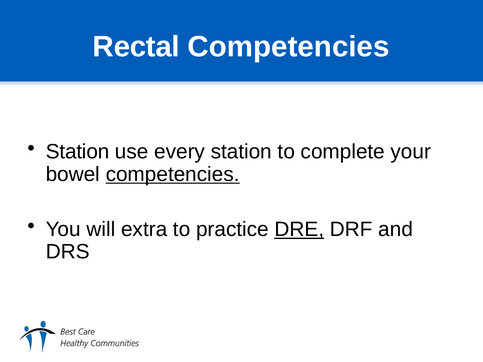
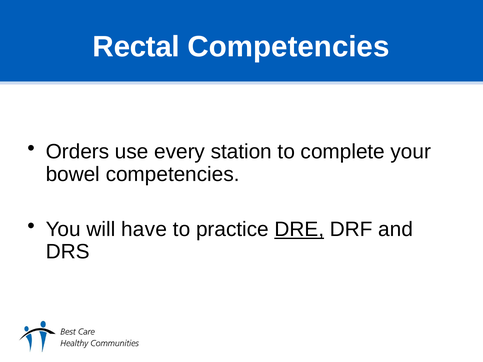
Station at (78, 152): Station -> Orders
competencies at (173, 174) underline: present -> none
extra: extra -> have
